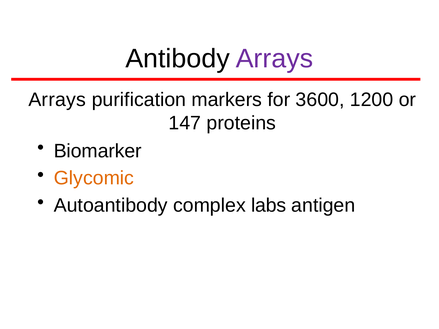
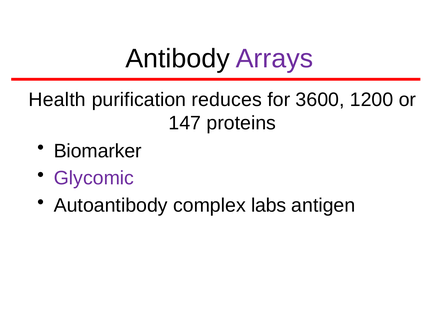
Arrays at (57, 100): Arrays -> Health
markers: markers -> reduces
Glycomic colour: orange -> purple
